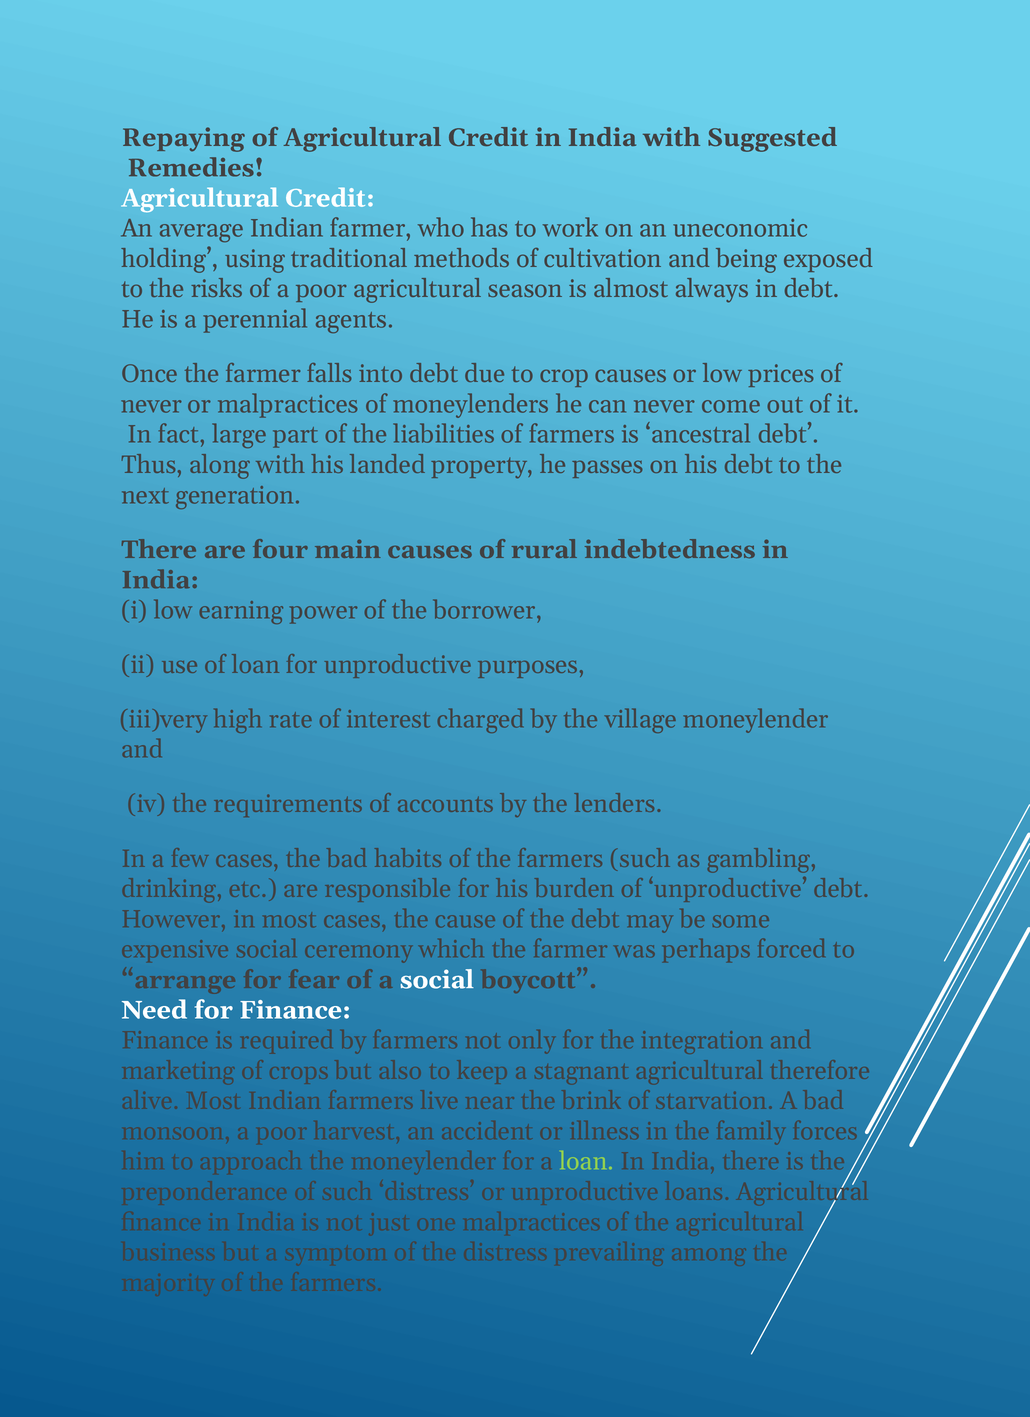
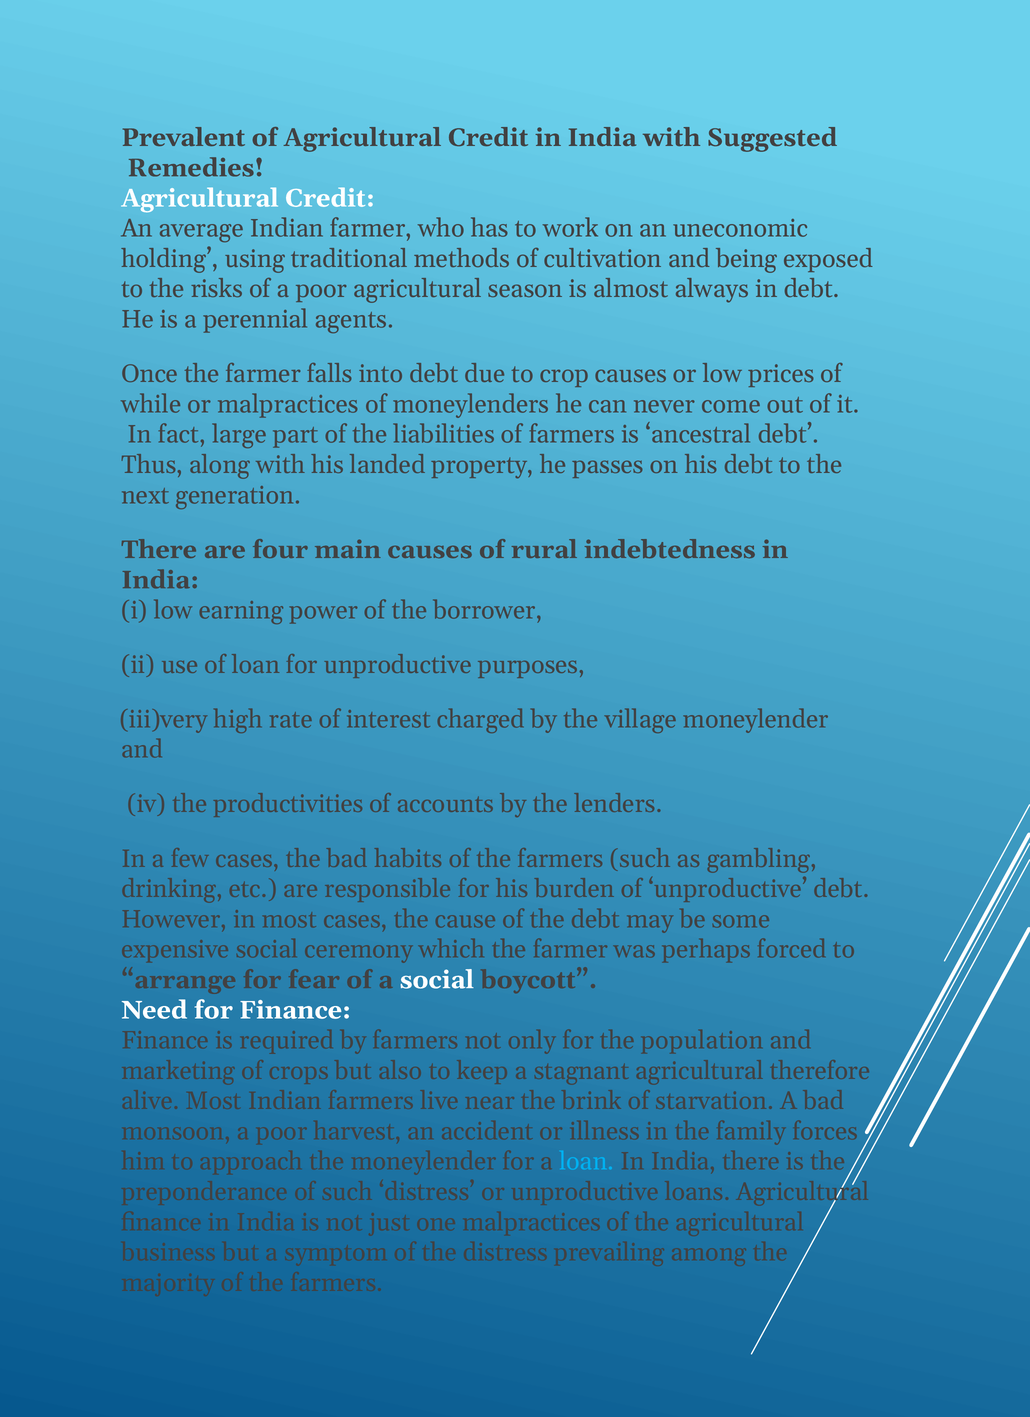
Repaying: Repaying -> Prevalent
never at (151, 404): never -> while
requirements: requirements -> productivities
integration: integration -> population
loan at (587, 1162) colour: light green -> light blue
